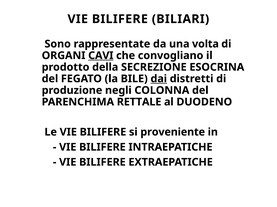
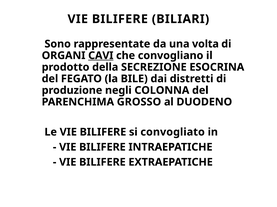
dai underline: present -> none
RETTALE: RETTALE -> GROSSO
proveniente: proveniente -> convogliato
